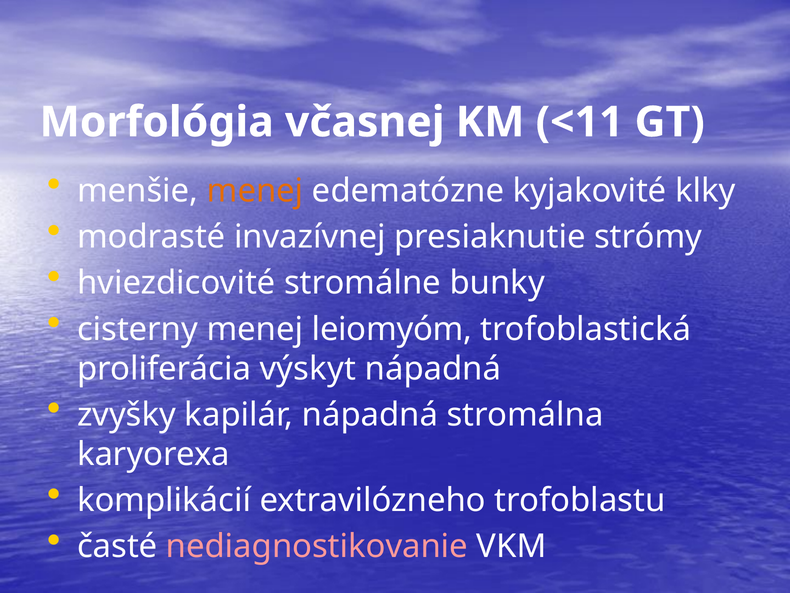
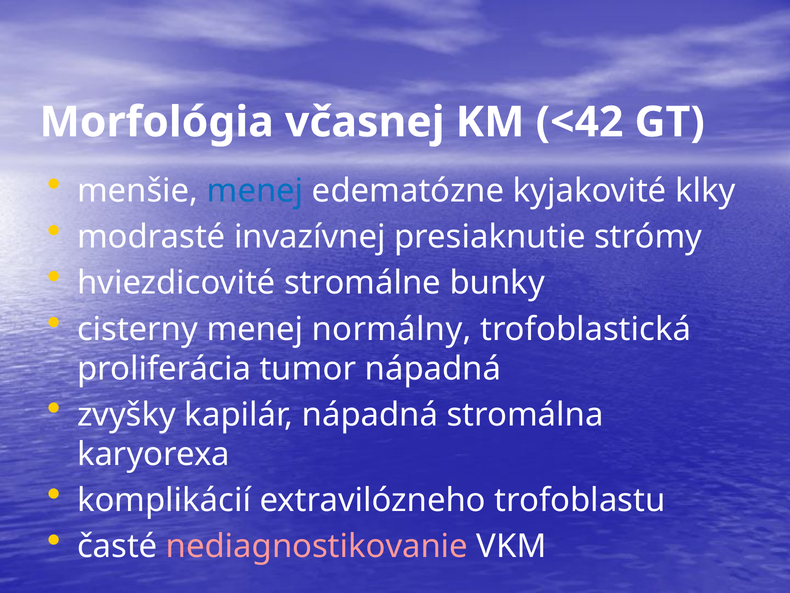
<11: <11 -> <42
menej at (255, 191) colour: orange -> blue
leiomyóm: leiomyóm -> normálny
výskyt: výskyt -> tumor
